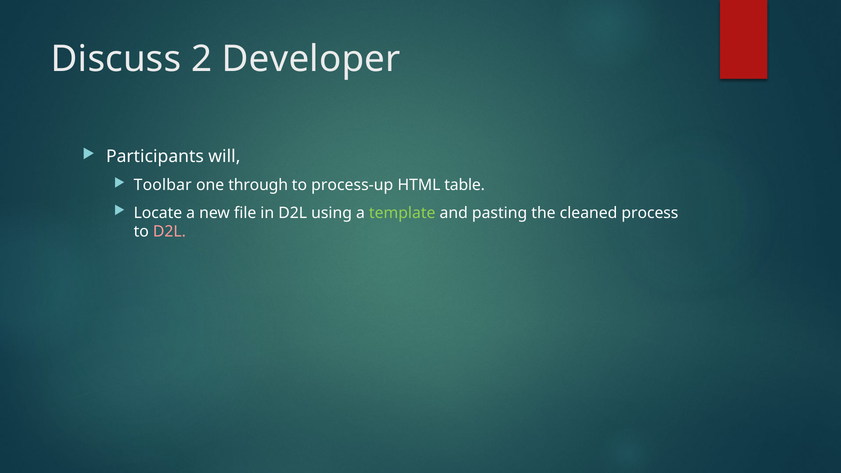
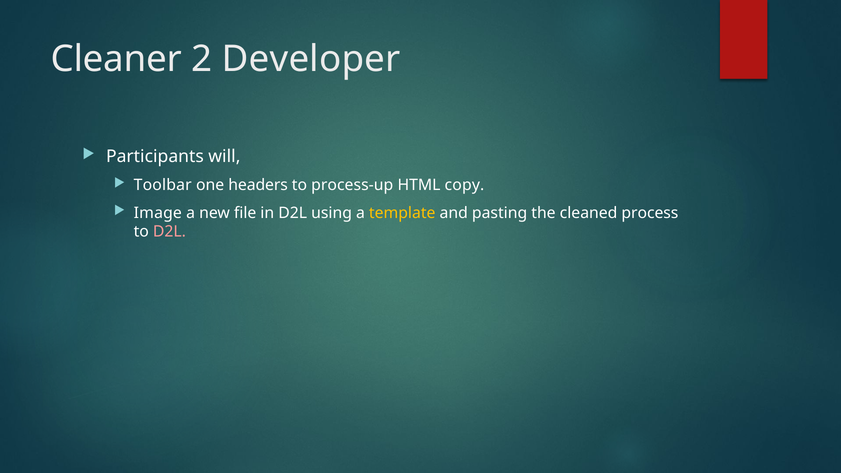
Discuss: Discuss -> Cleaner
through: through -> headers
table: table -> copy
Locate: Locate -> Image
template colour: light green -> yellow
